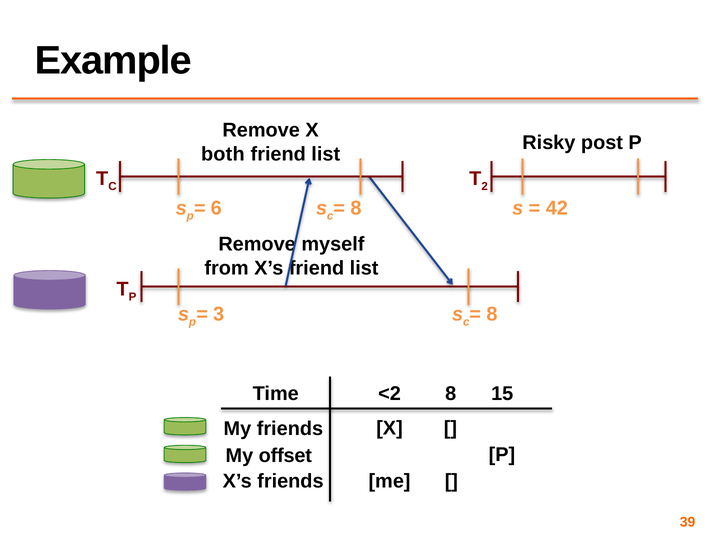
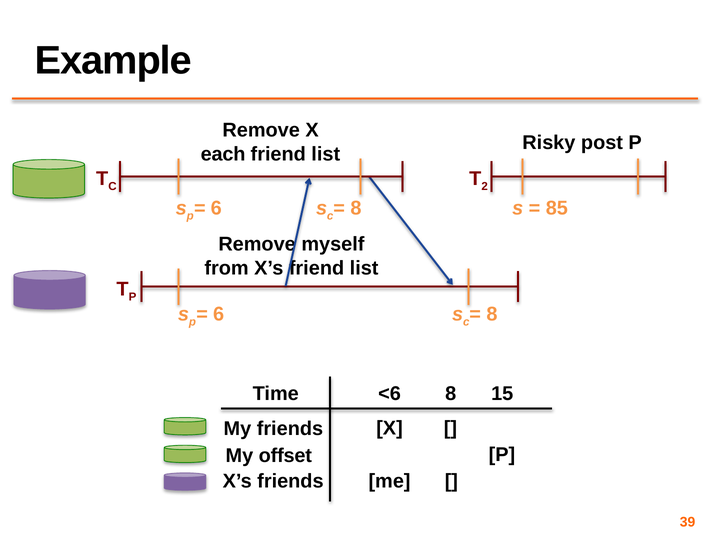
both: both -> each
42: 42 -> 85
3 at (219, 314): 3 -> 6
<2: <2 -> <6
